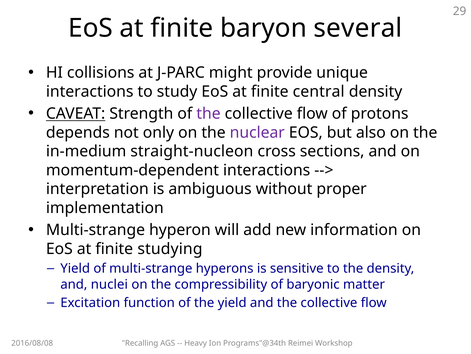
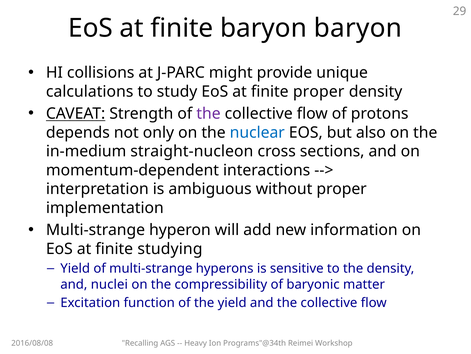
baryon several: several -> baryon
interactions at (90, 91): interactions -> calculations
finite central: central -> proper
nuclear colour: purple -> blue
